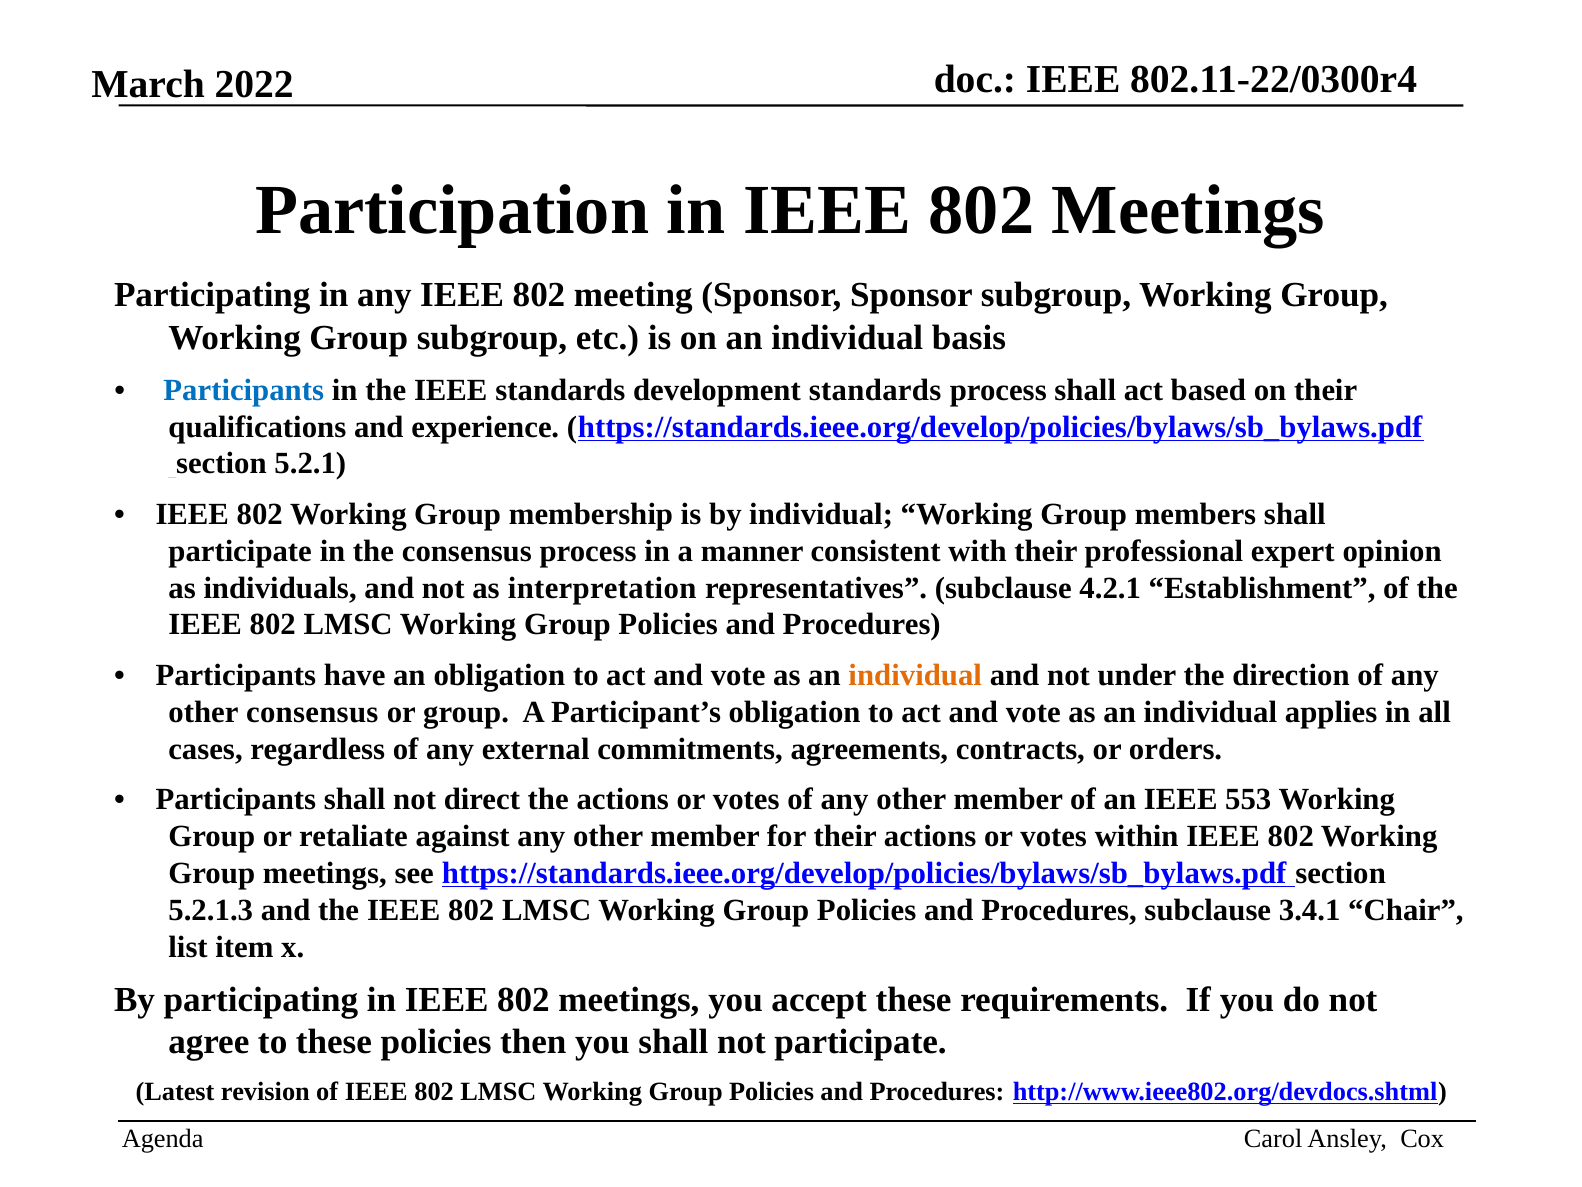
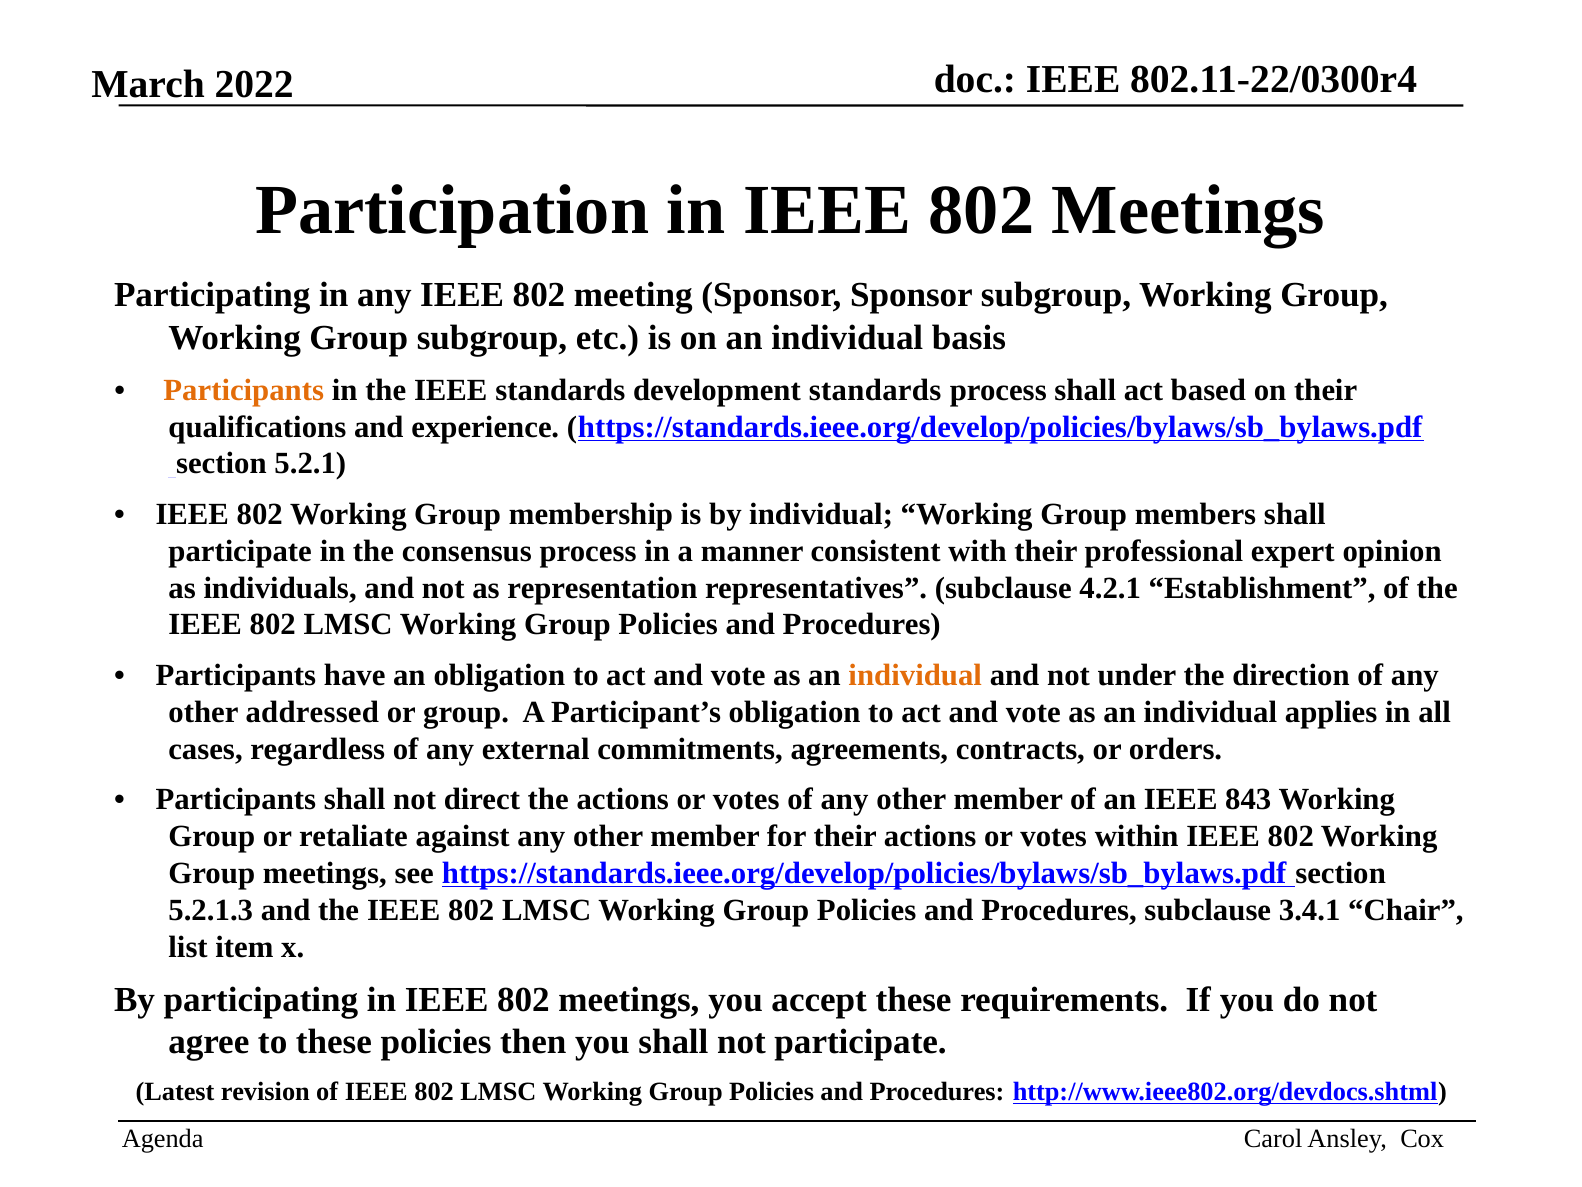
Participants at (244, 390) colour: blue -> orange
interpretation: interpretation -> representation
other consensus: consensus -> addressed
553: 553 -> 843
